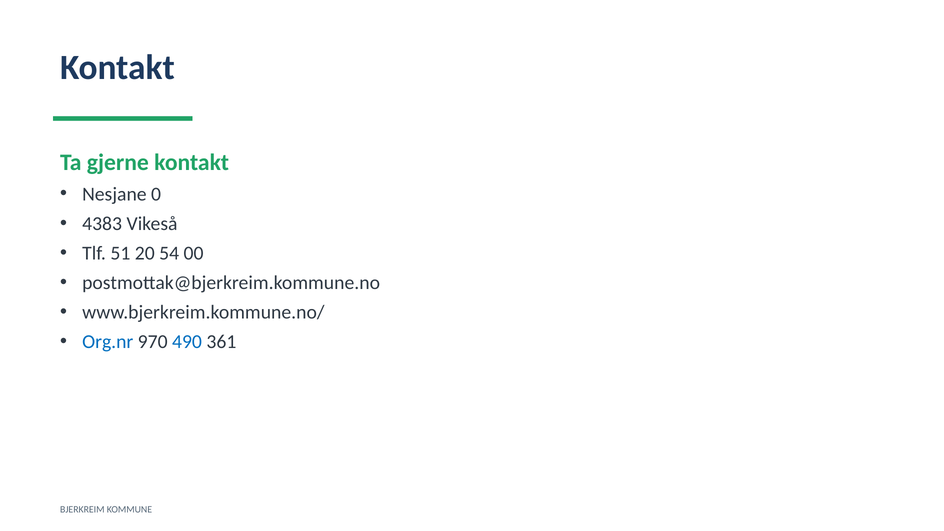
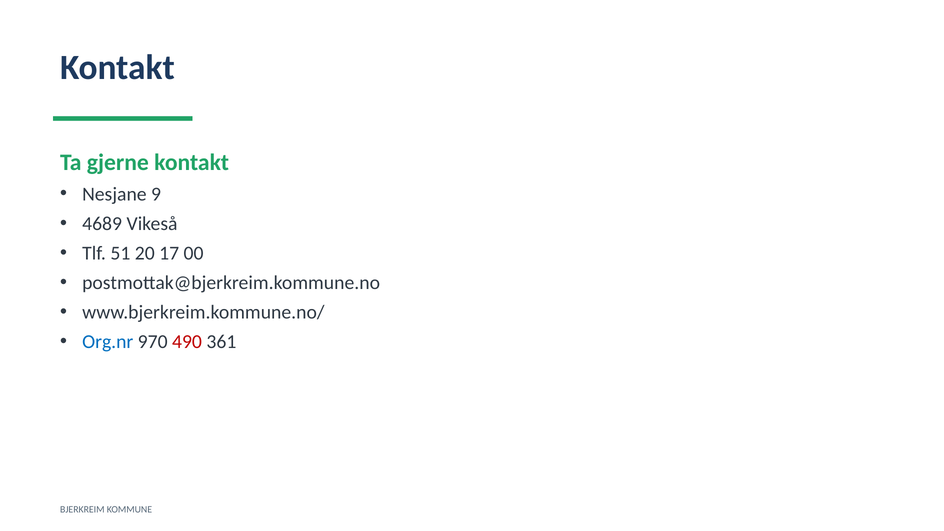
0: 0 -> 9
4383: 4383 -> 4689
54: 54 -> 17
490 colour: blue -> red
